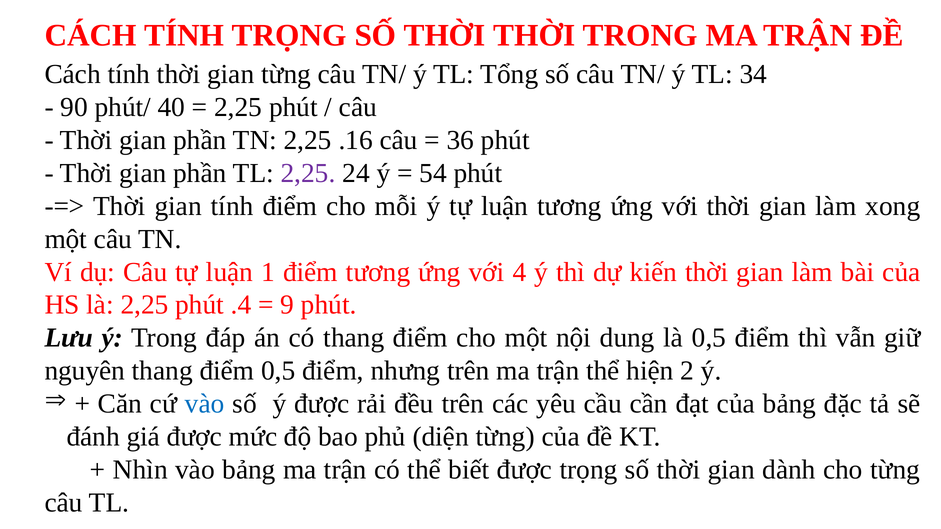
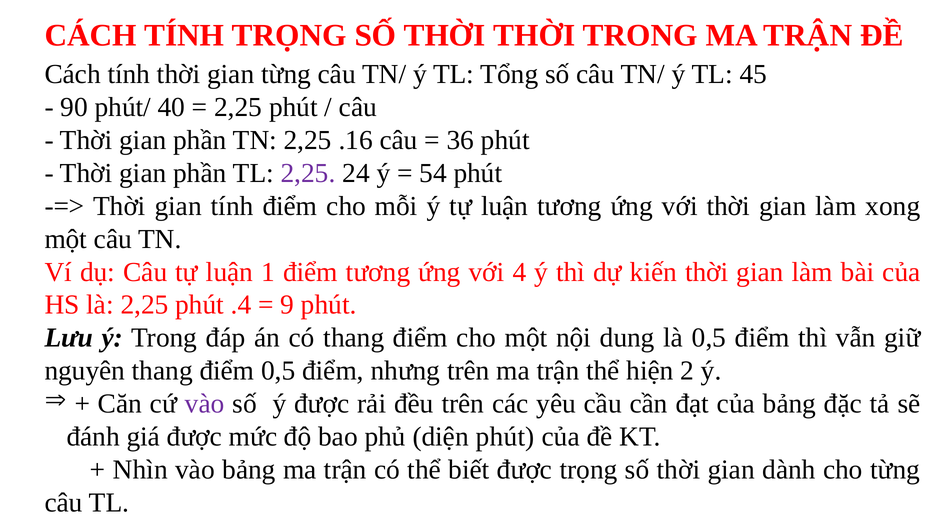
34: 34 -> 45
vào at (205, 404) colour: blue -> purple
diện từng: từng -> phút
